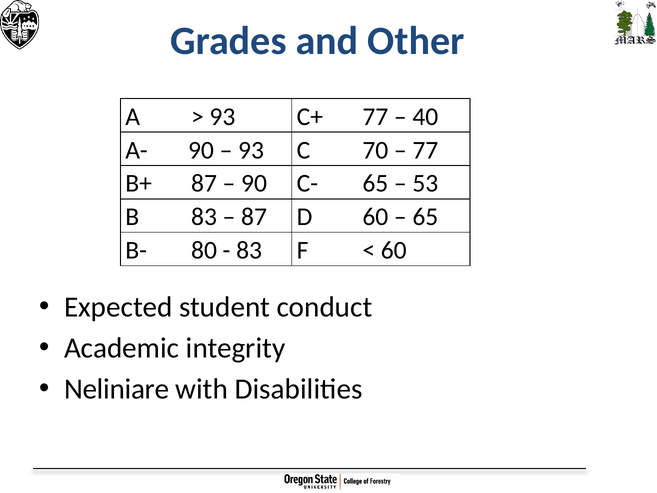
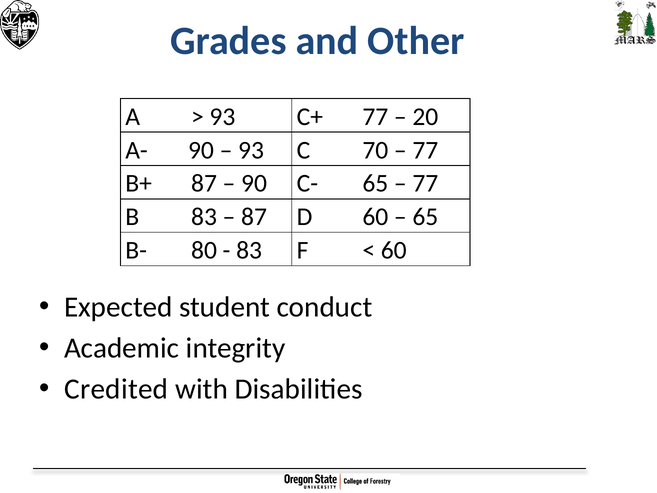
40: 40 -> 20
53 at (425, 183): 53 -> 77
Neliniare: Neliniare -> Credited
